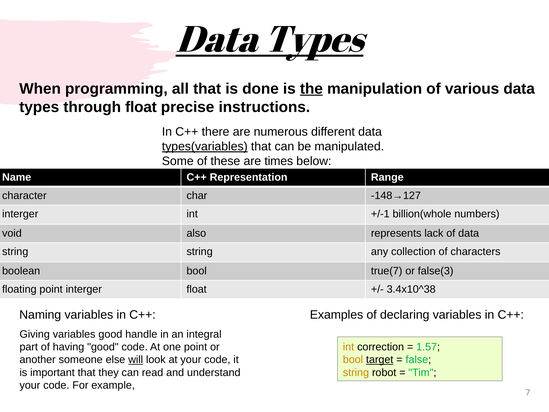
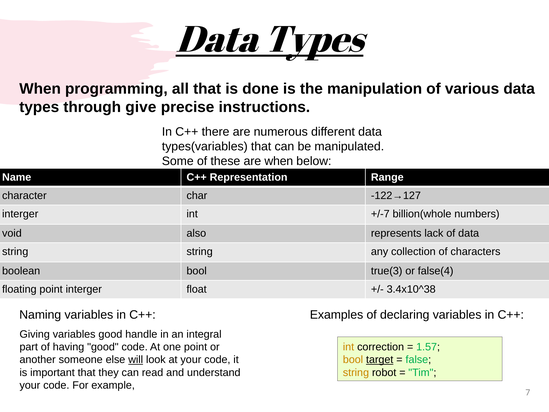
the underline: present -> none
through float: float -> give
types(variables underline: present -> none
are times: times -> when
-148→127: -148→127 -> -122→127
+/-1: +/-1 -> +/-7
true(7: true(7 -> true(3
false(3: false(3 -> false(4
